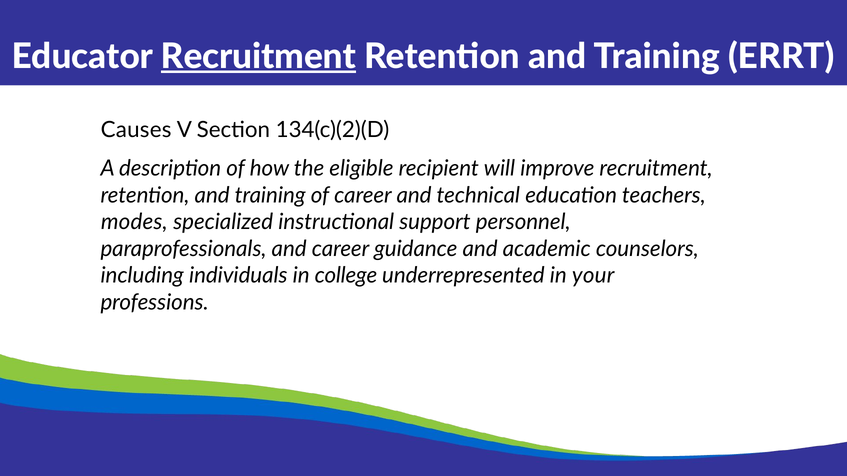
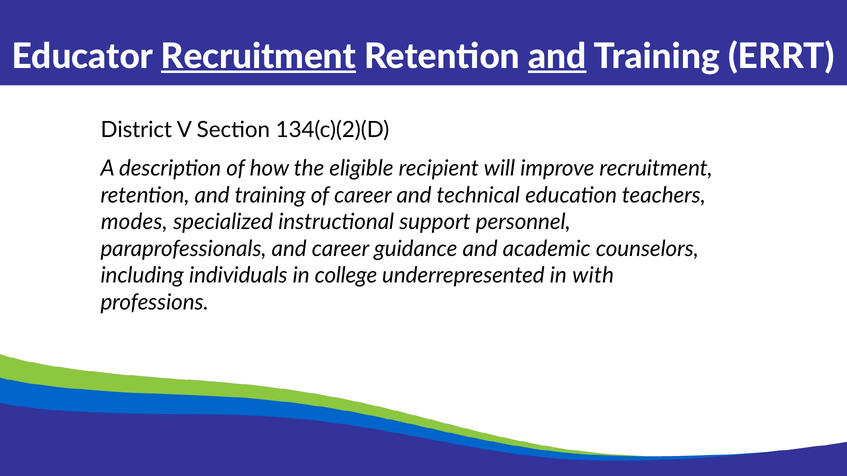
and at (557, 57) underline: none -> present
Causes: Causes -> District
your: your -> with
